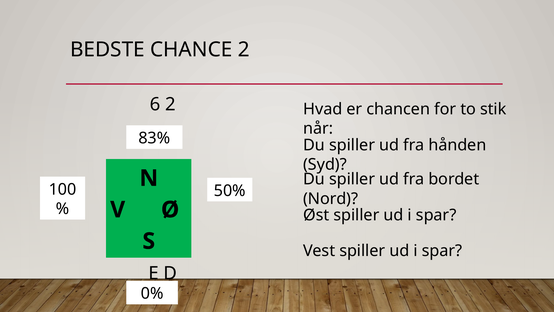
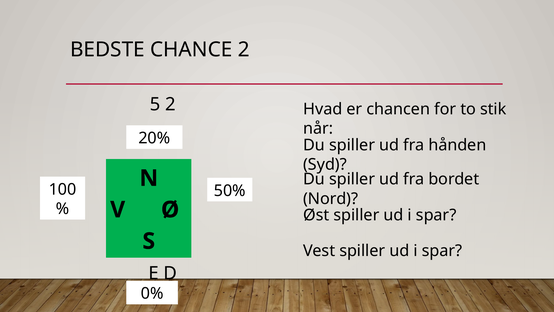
6: 6 -> 5
83%: 83% -> 20%
